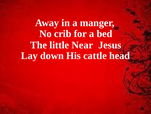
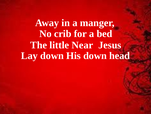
His cattle: cattle -> down
